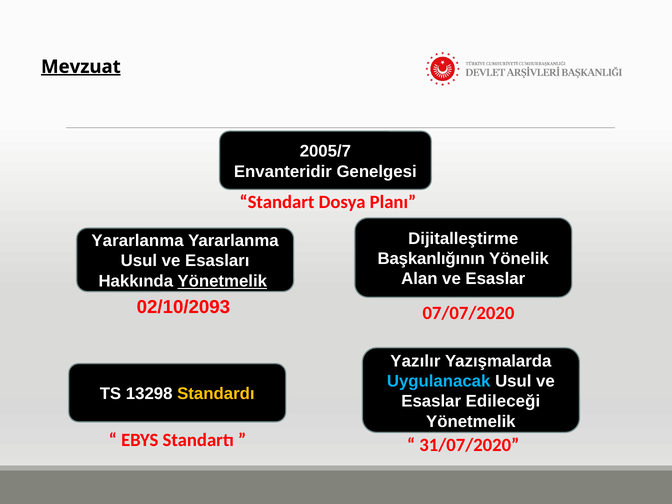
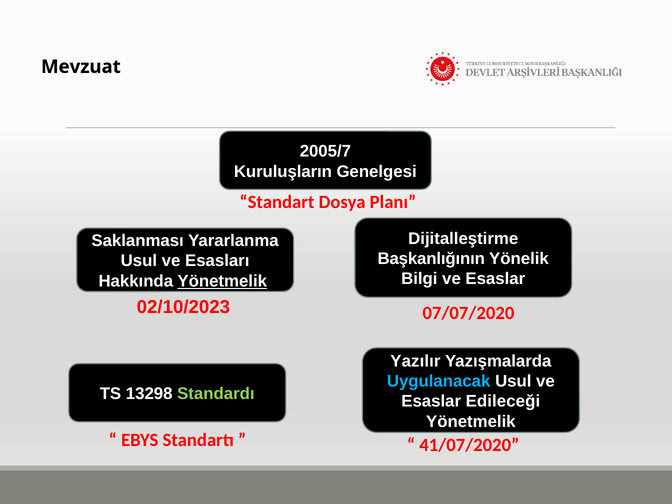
Mevzuat underline: present -> none
Envanteridir: Envanteridir -> Kuruluşların
Yararlanma at (138, 241): Yararlanma -> Saklanması
Alan: Alan -> Bilgi
02/10/2093: 02/10/2093 -> 02/10/2023
Standardı colour: yellow -> light green
31/07/2020: 31/07/2020 -> 41/07/2020
